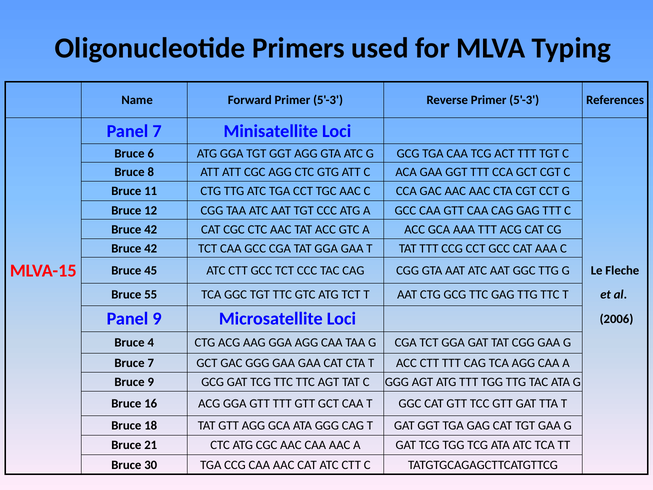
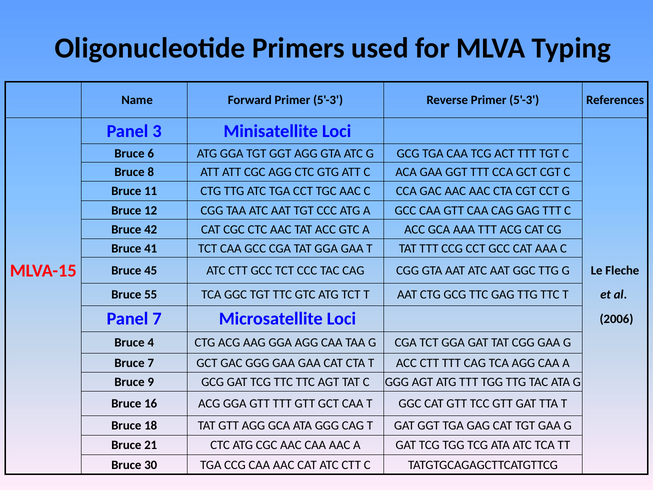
Panel 7: 7 -> 3
42 at (151, 248): 42 -> 41
Panel 9: 9 -> 7
